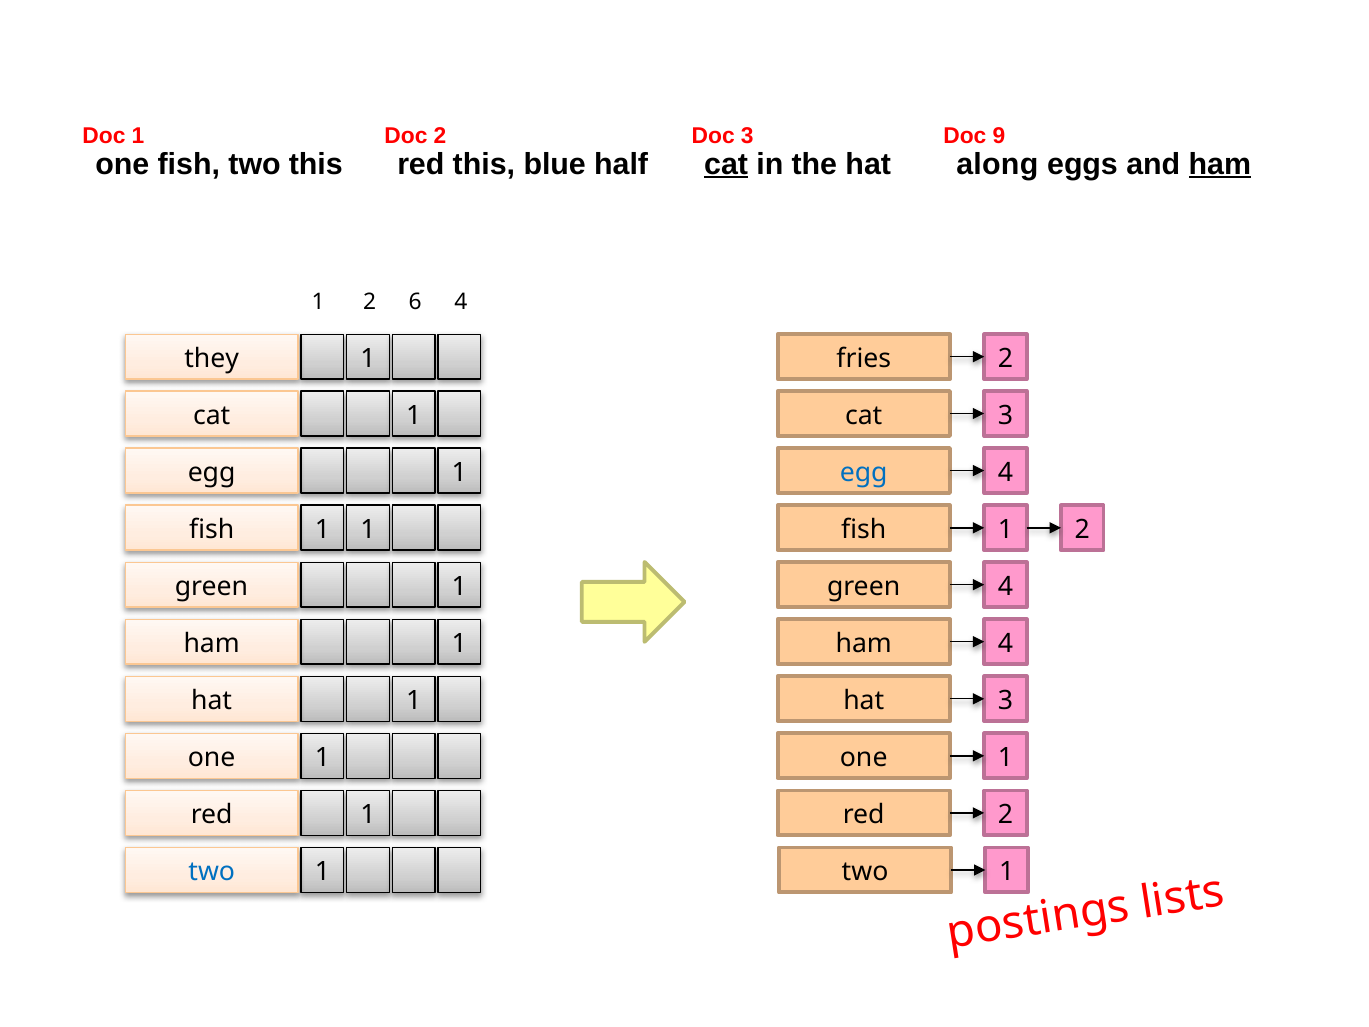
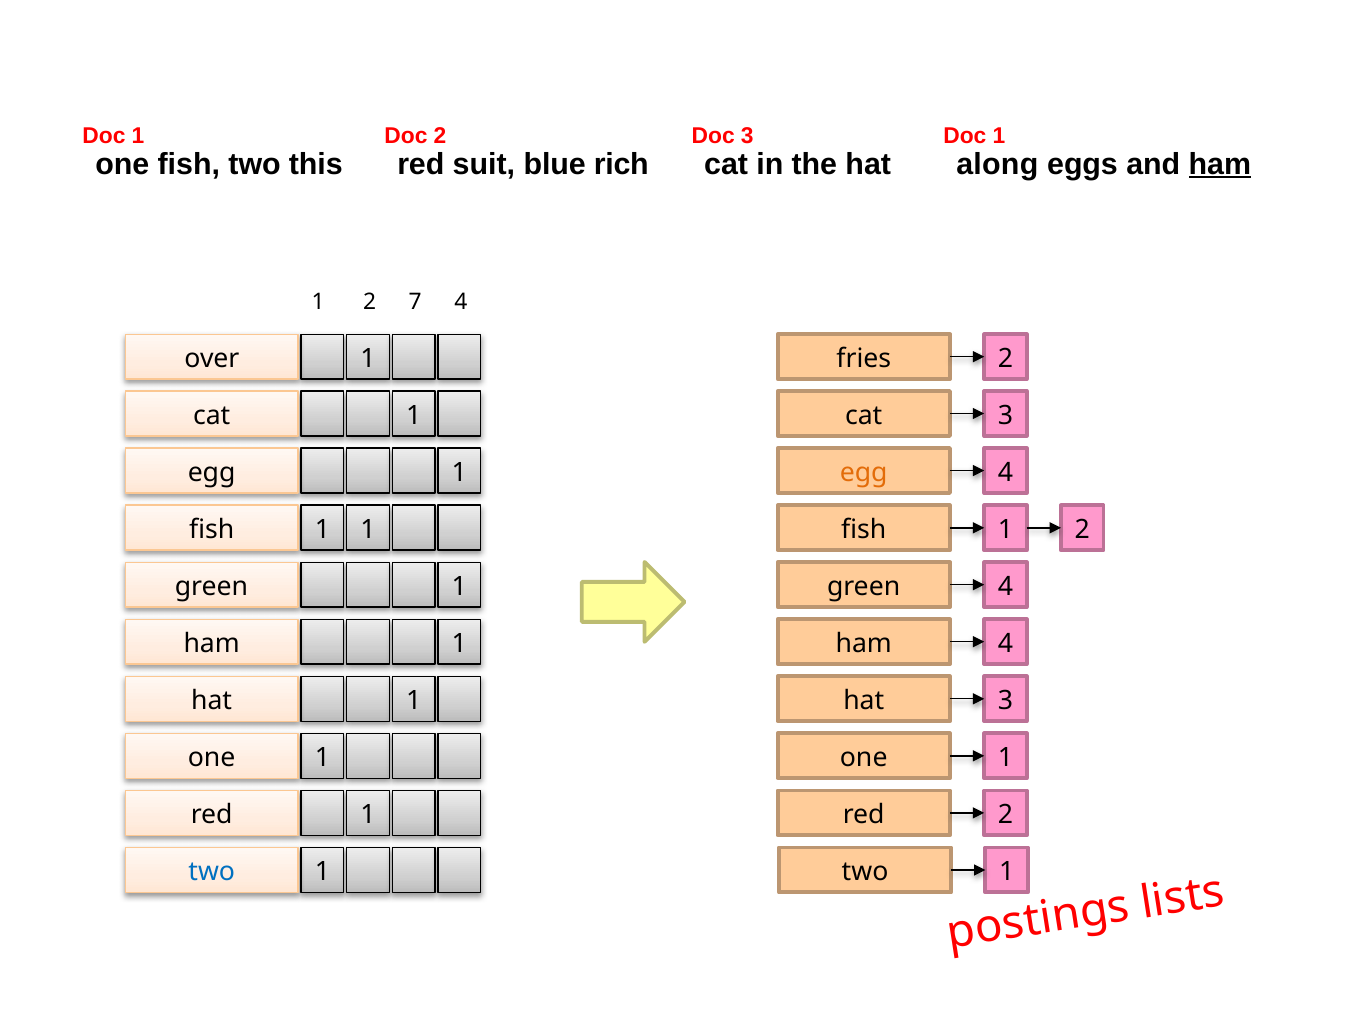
9 at (999, 136): 9 -> 1
red this: this -> suit
half: half -> rich
cat at (726, 164) underline: present -> none
6: 6 -> 7
they: they -> over
egg at (864, 472) colour: blue -> orange
